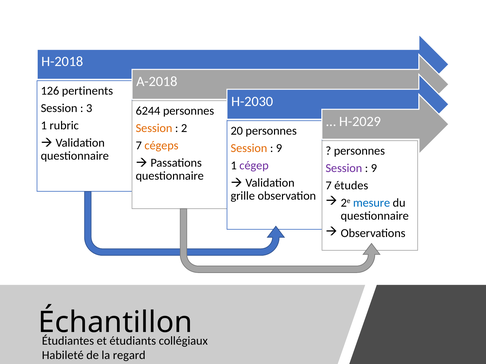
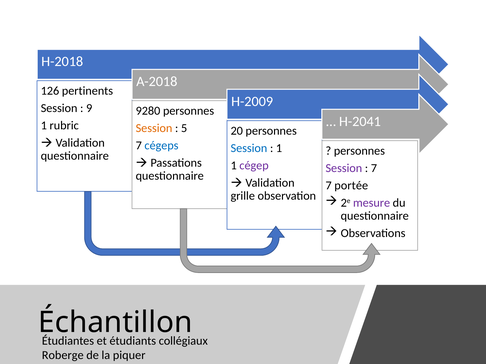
H-2030: H-2030 -> H-2009
3: 3 -> 9
6244: 6244 -> 9280
H-2029: H-2029 -> H-2041
2: 2 -> 5
cégeps colour: orange -> blue
Session at (249, 148) colour: orange -> blue
9 at (279, 148): 9 -> 1
9 at (374, 168): 9 -> 7
études: études -> portée
mesure colour: blue -> purple
Habileté: Habileté -> Roberge
regard: regard -> piquer
